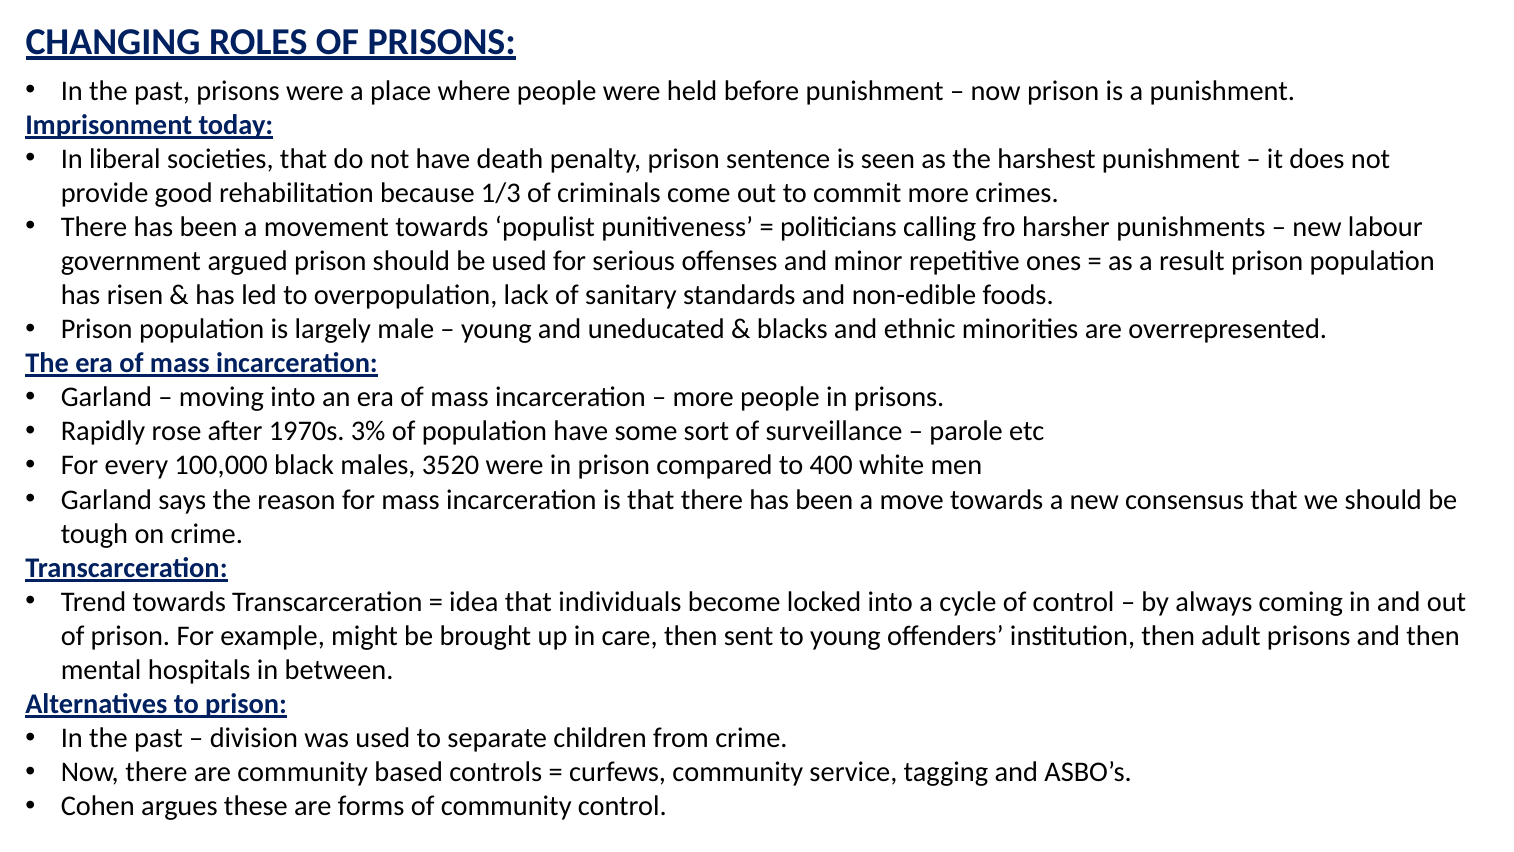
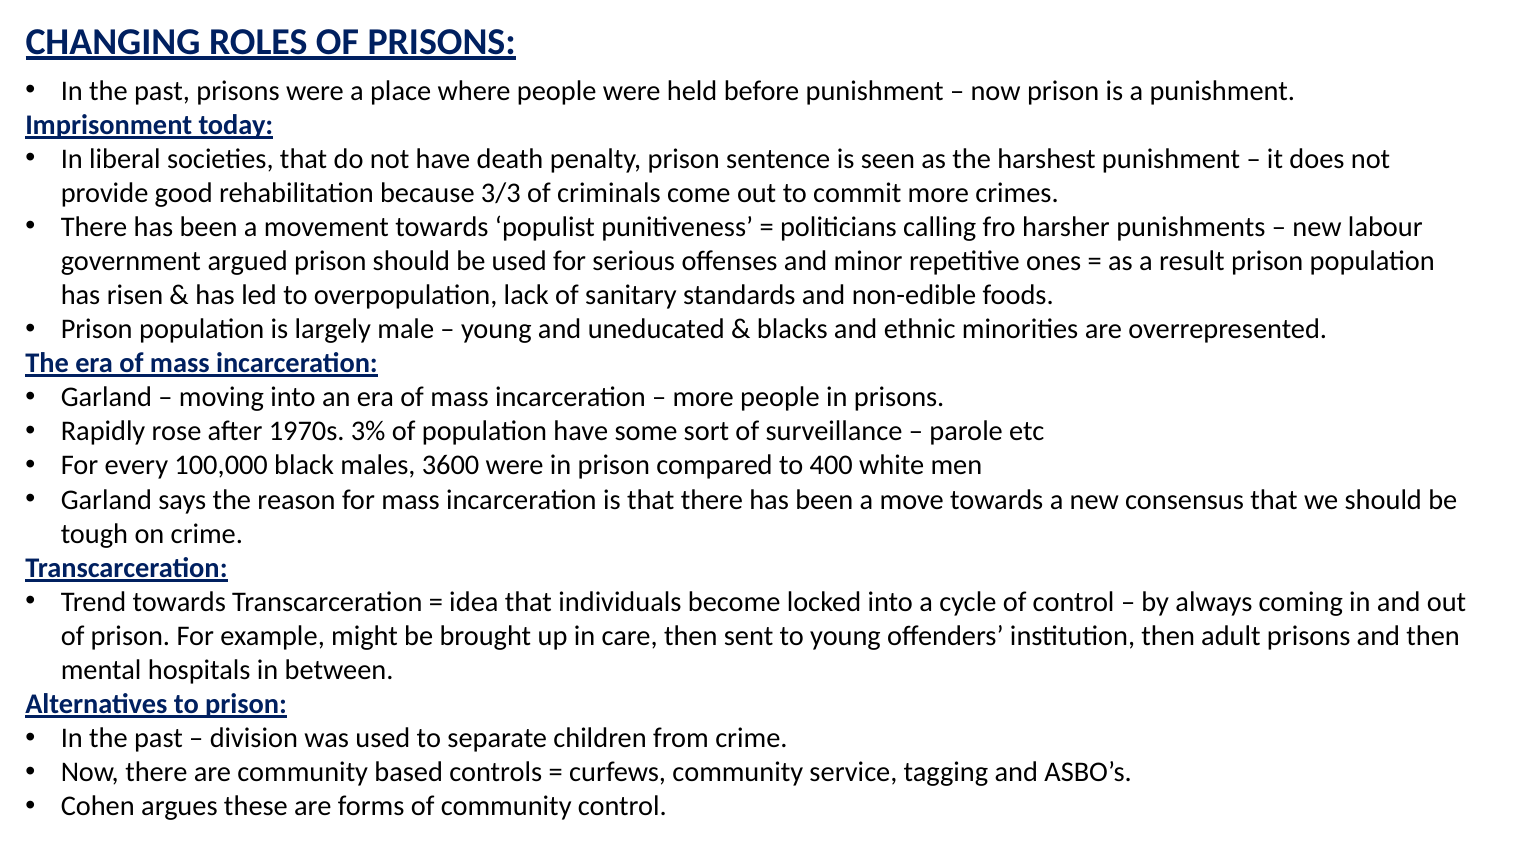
1/3: 1/3 -> 3/3
3520: 3520 -> 3600
